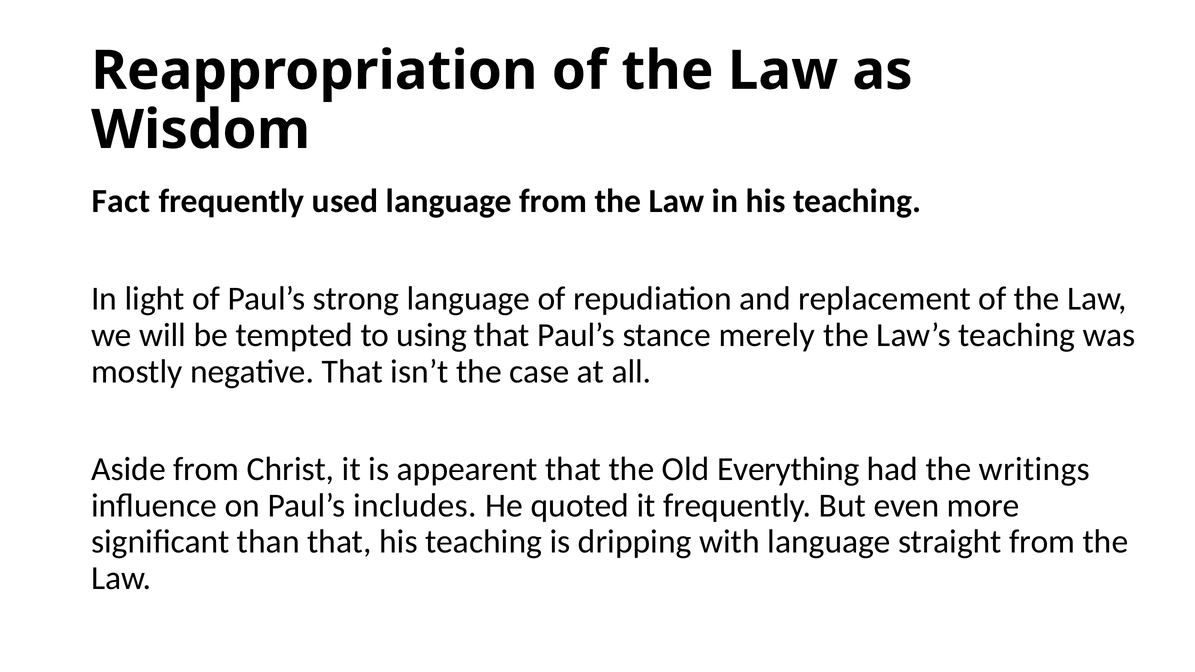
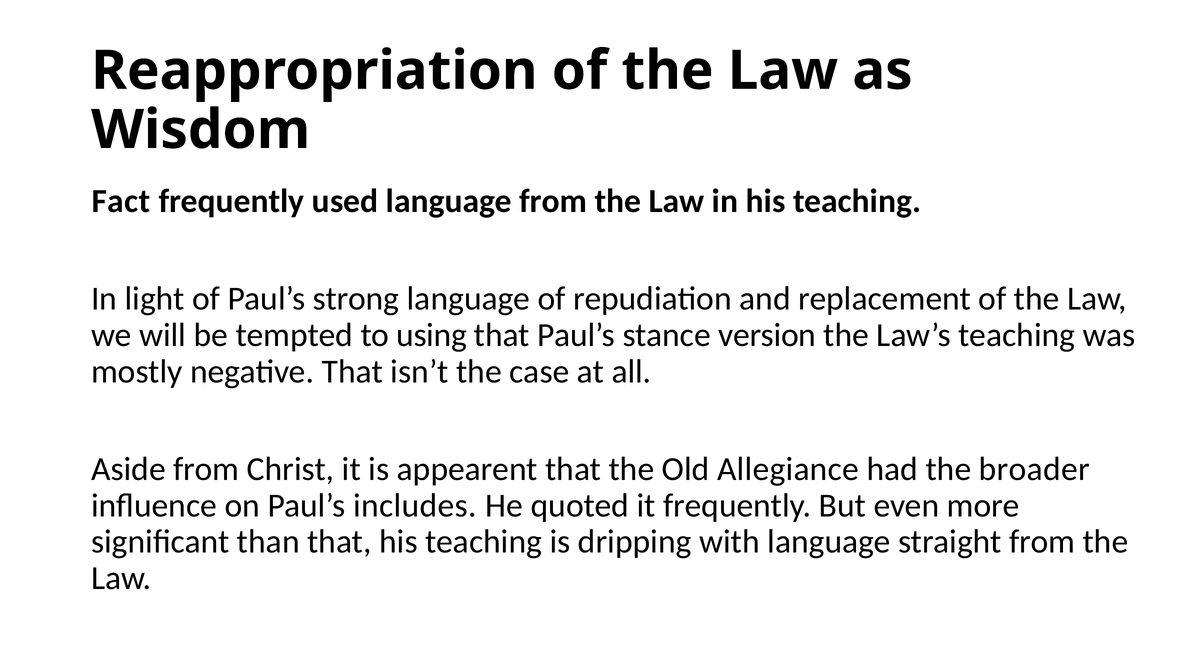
merely: merely -> version
Everything: Everything -> Allegiance
writings: writings -> broader
